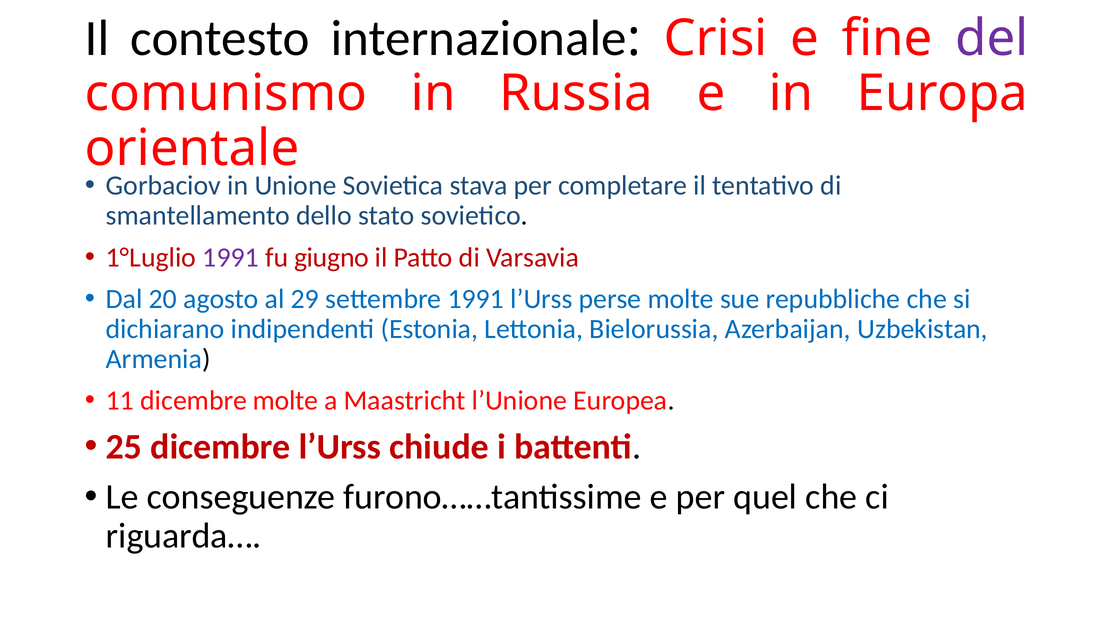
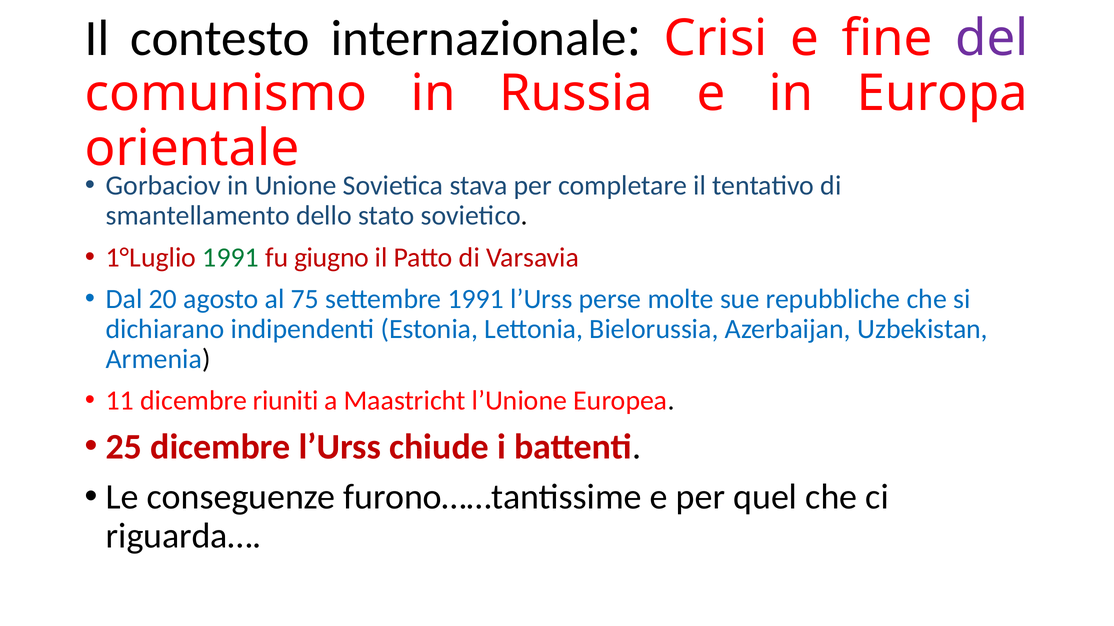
1991 at (231, 258) colour: purple -> green
29: 29 -> 75
dicembre molte: molte -> riuniti
